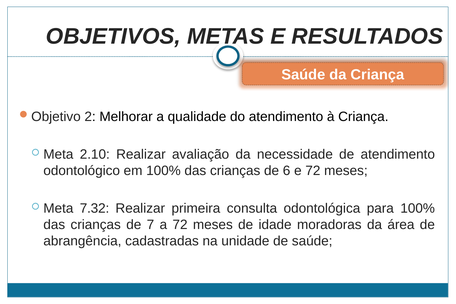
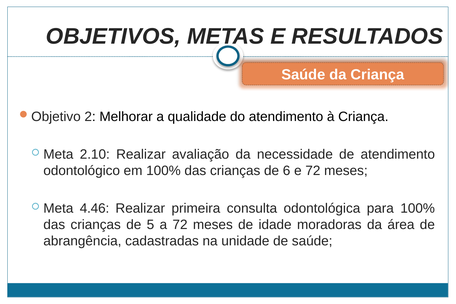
7.32: 7.32 -> 4.46
7: 7 -> 5
